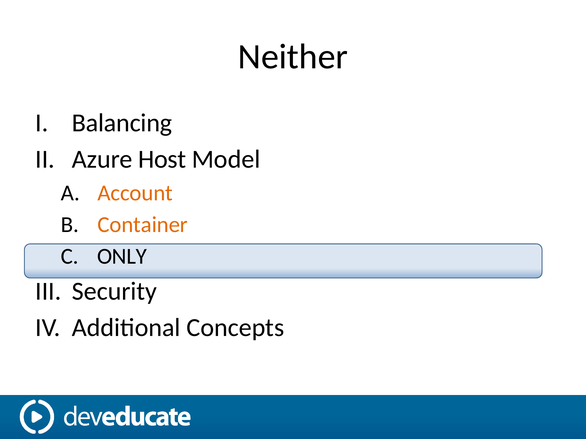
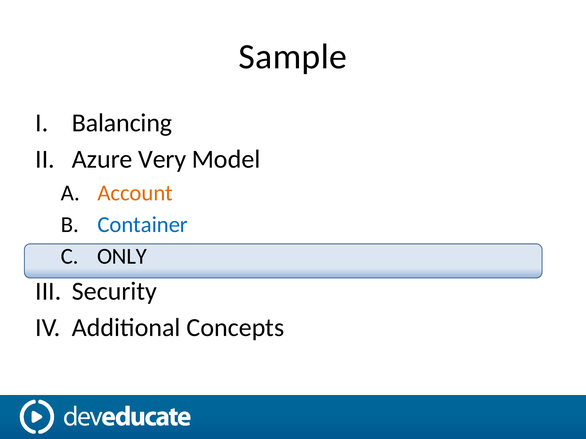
Neither: Neither -> Sample
Host: Host -> Very
Container colour: orange -> blue
